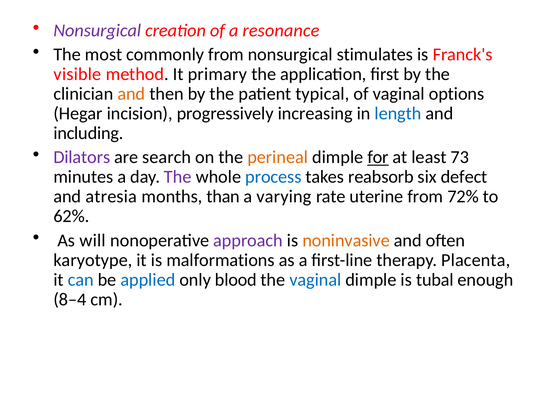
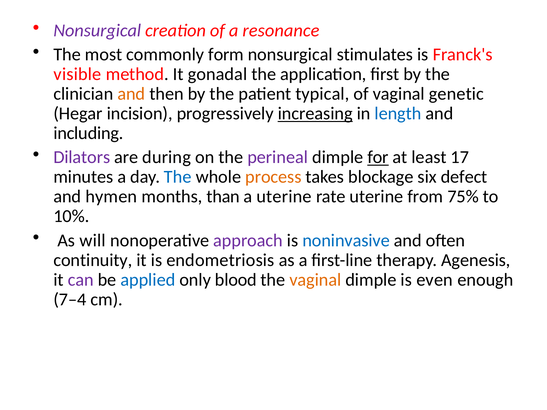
commonly from: from -> form
primary: primary -> gonadal
options: options -> genetic
increasing underline: none -> present
search: search -> during
perineal colour: orange -> purple
73: 73 -> 17
The at (178, 177) colour: purple -> blue
process colour: blue -> orange
reabsorb: reabsorb -> blockage
atresia: atresia -> hymen
a varying: varying -> uterine
72%: 72% -> 75%
62%: 62% -> 10%
noninvasive colour: orange -> blue
karyotype: karyotype -> continuity
malformations: malformations -> endometriosis
Placenta: Placenta -> Agenesis
can colour: blue -> purple
vaginal at (315, 280) colour: blue -> orange
tubal: tubal -> even
8–4: 8–4 -> 7–4
